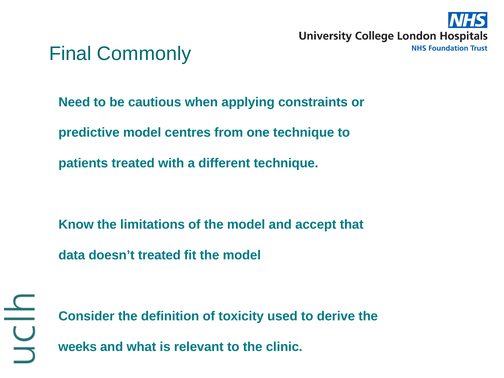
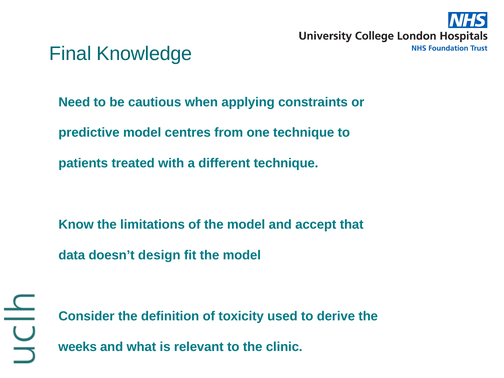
Commonly: Commonly -> Knowledge
doesn’t treated: treated -> design
